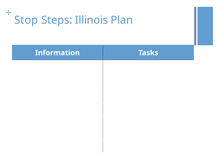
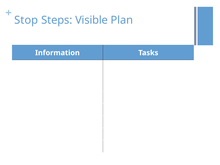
Illinois: Illinois -> Visible
